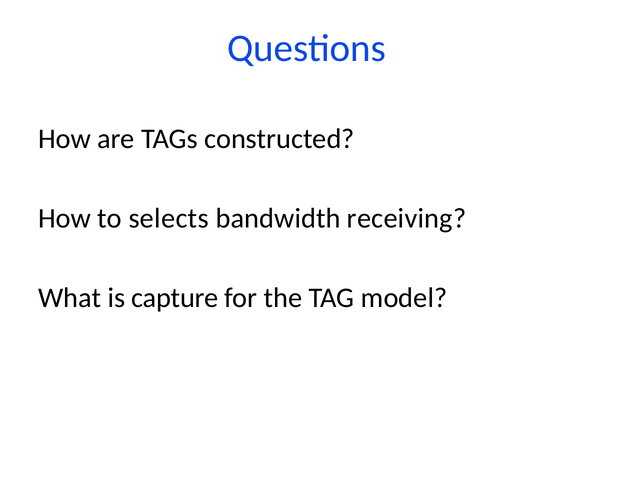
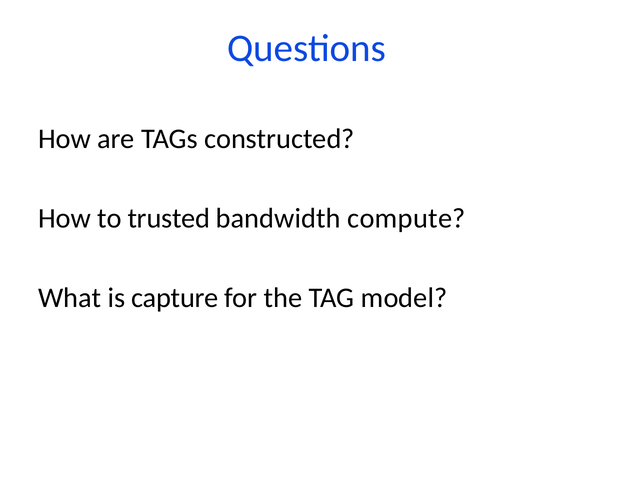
selects: selects -> trusted
receiving: receiving -> compute
